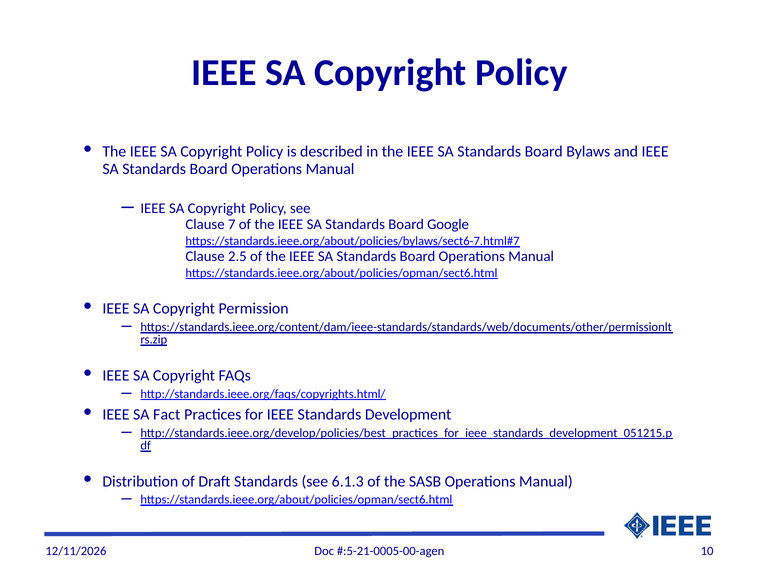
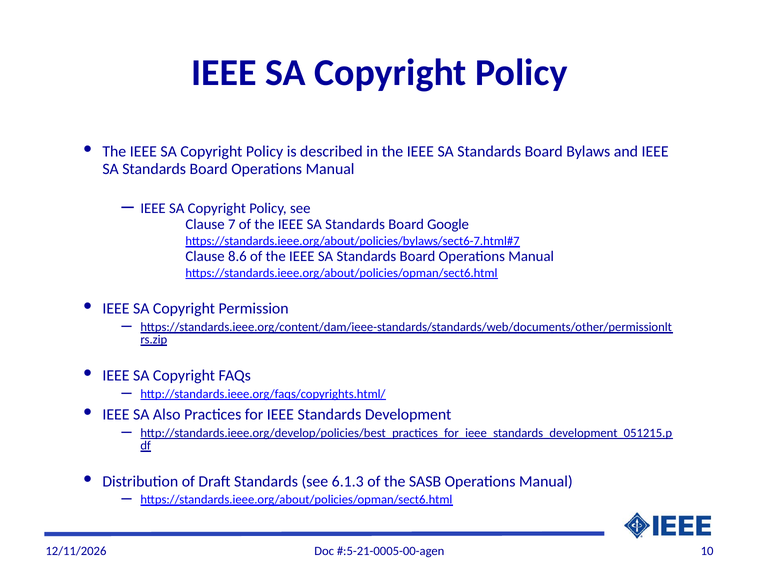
2.5: 2.5 -> 8.6
Fact: Fact -> Also
